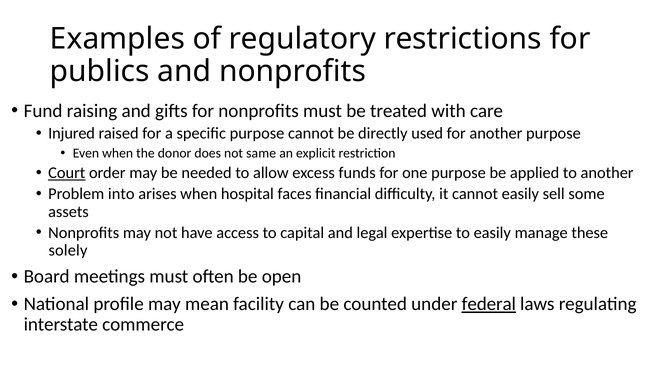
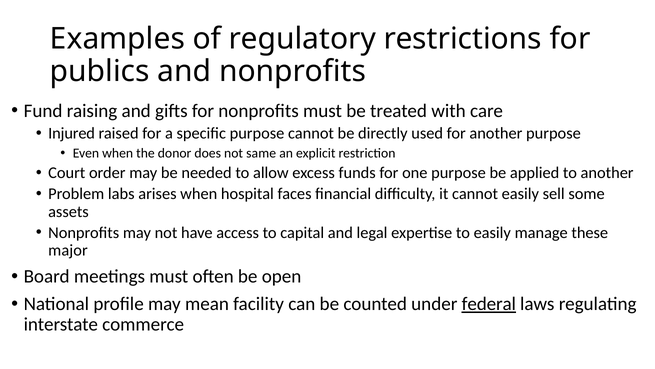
Court underline: present -> none
into: into -> labs
solely: solely -> major
